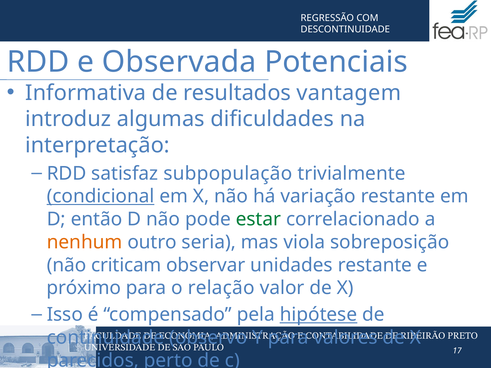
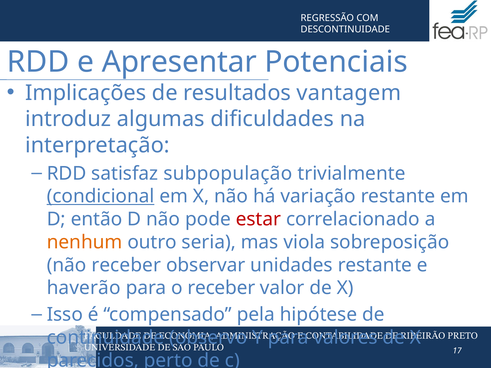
Observada: Observada -> Apresentar
Informativa: Informativa -> Implicações
estar colour: green -> red
não criticam: criticam -> receber
próximo: próximo -> haverão
o relação: relação -> receber
hipótese underline: present -> none
